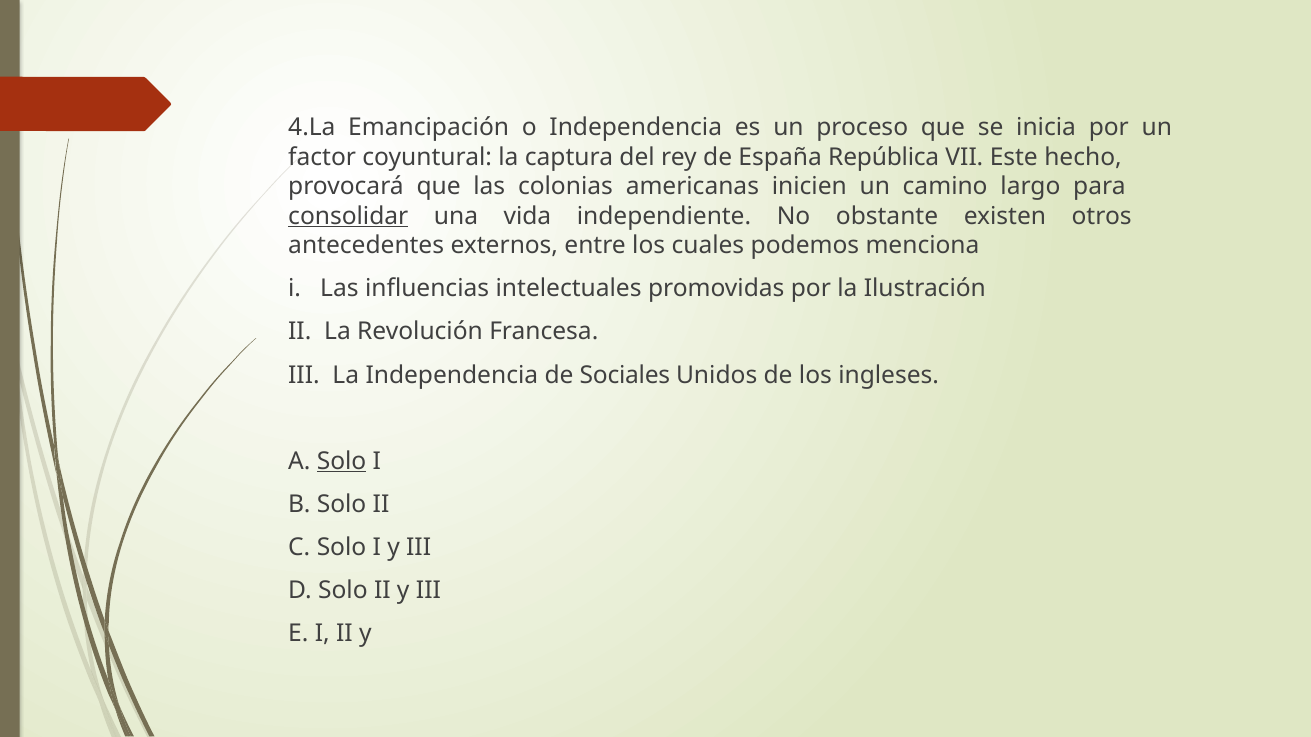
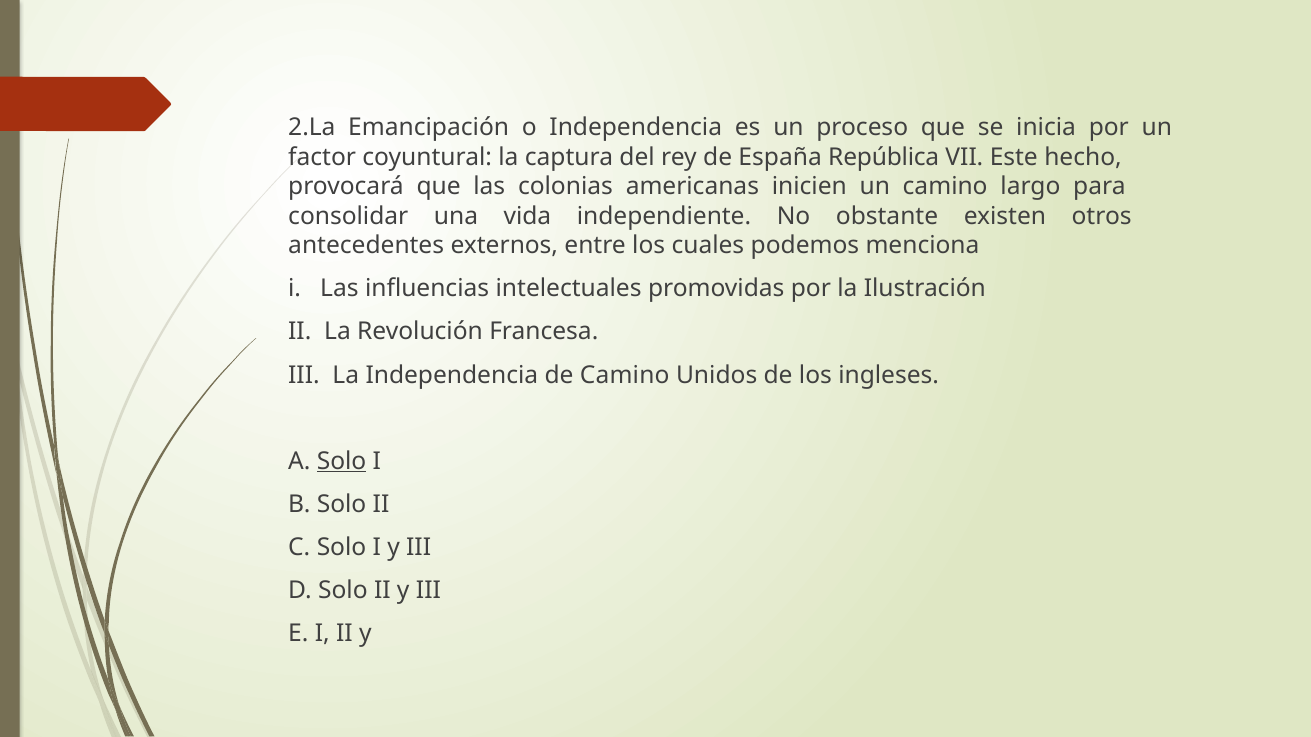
4.La: 4.La -> 2.La
consolidar underline: present -> none
de Sociales: Sociales -> Camino
